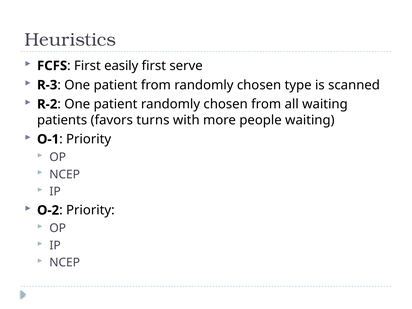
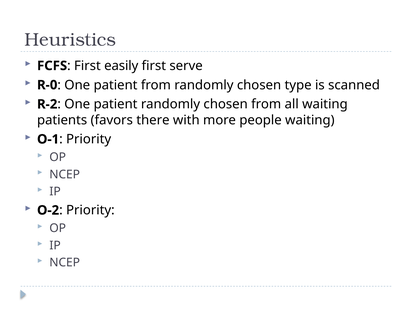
R-3: R-3 -> R-0
turns: turns -> there
